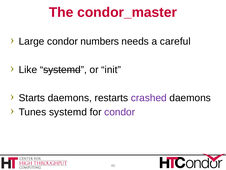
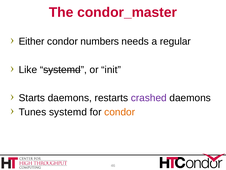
Large: Large -> Either
careful: careful -> regular
condor at (120, 112) colour: purple -> orange
